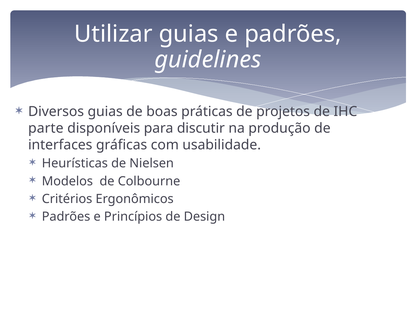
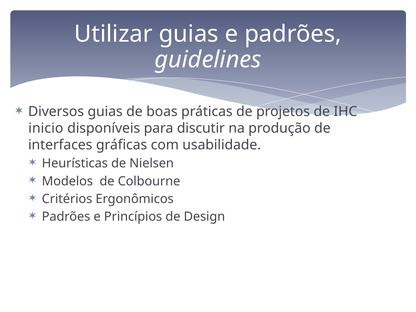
parte: parte -> inicio
